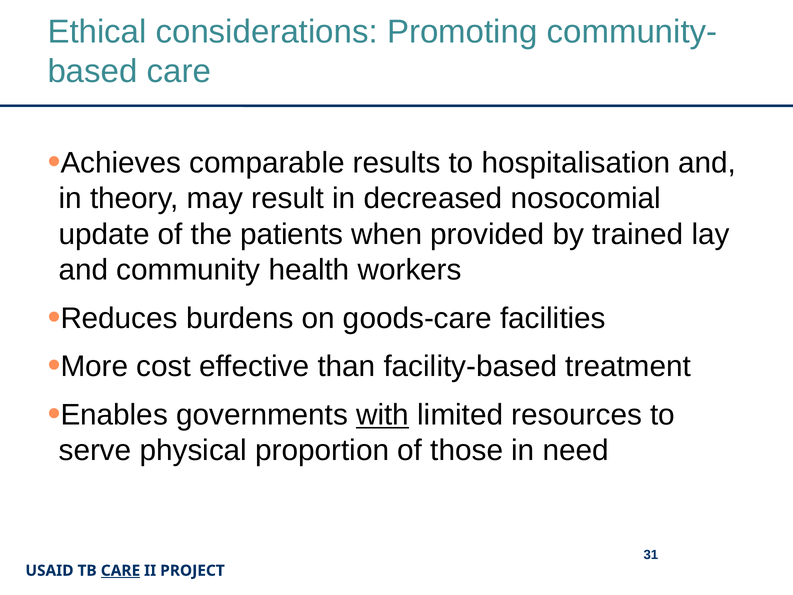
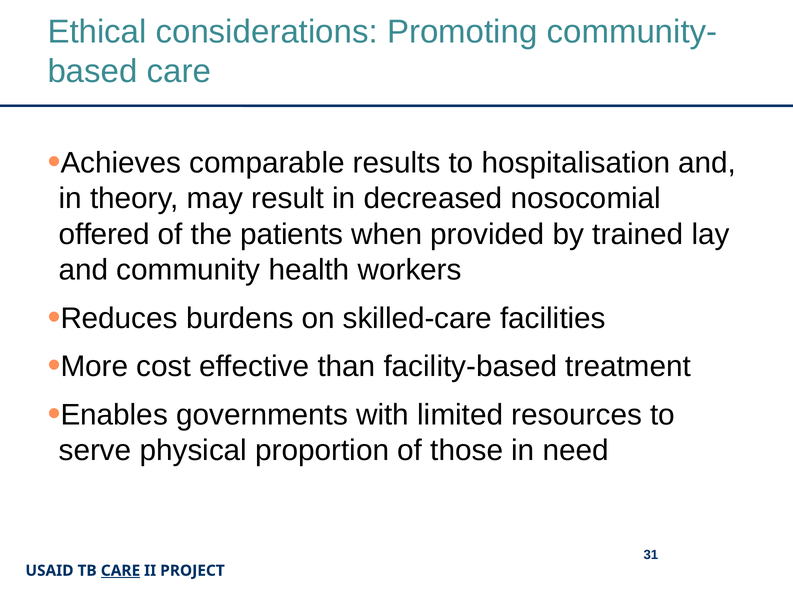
update: update -> offered
goods-care: goods-care -> skilled-care
with underline: present -> none
